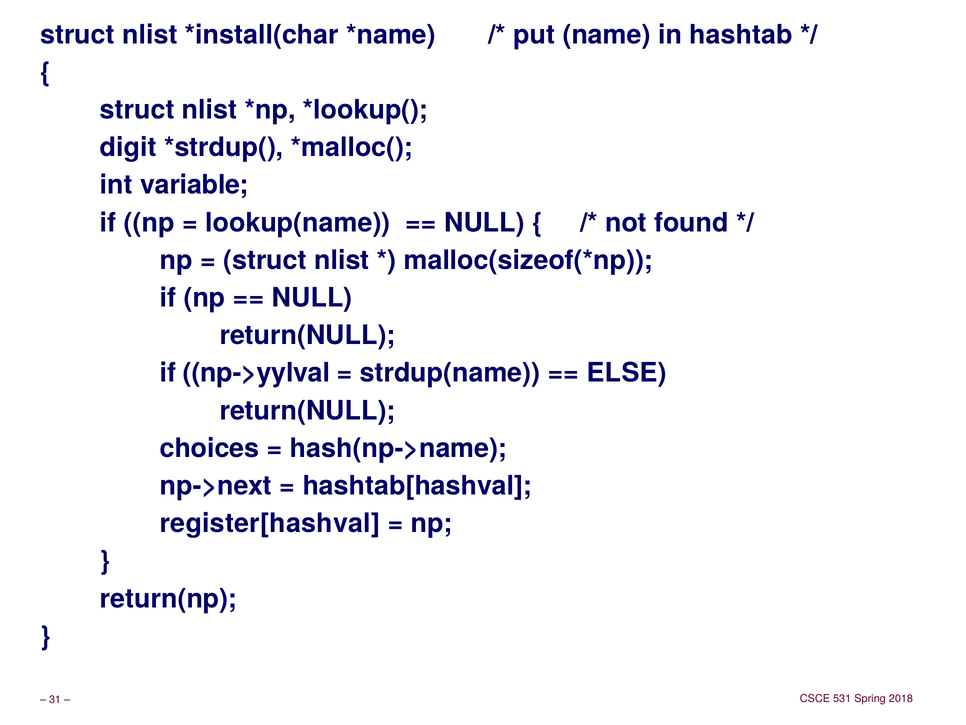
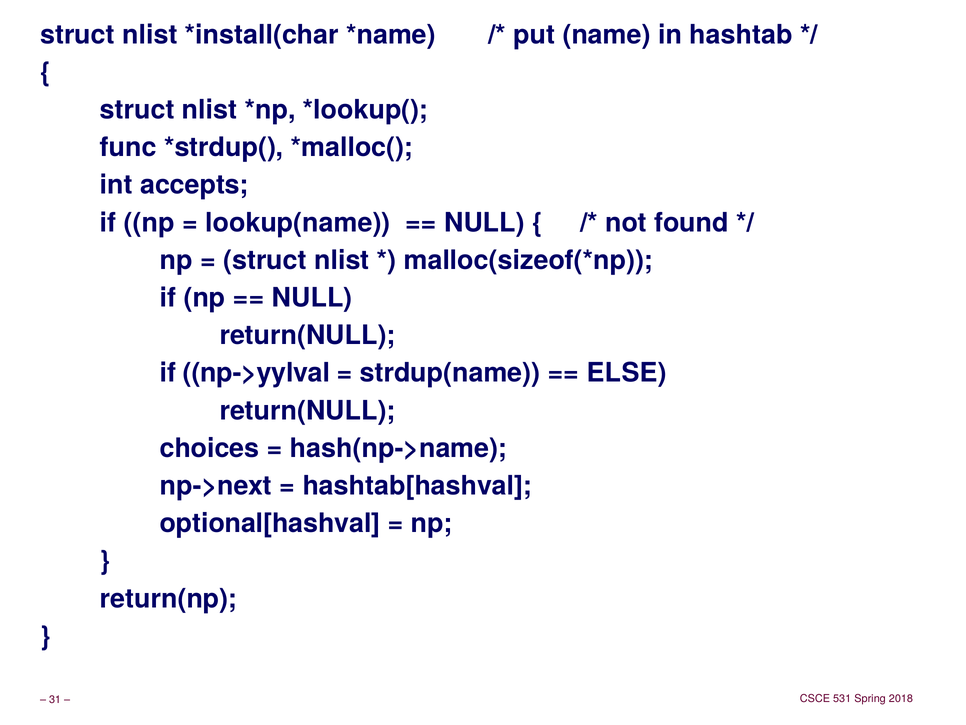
digit: digit -> func
variable: variable -> accepts
register[hashval: register[hashval -> optional[hashval
